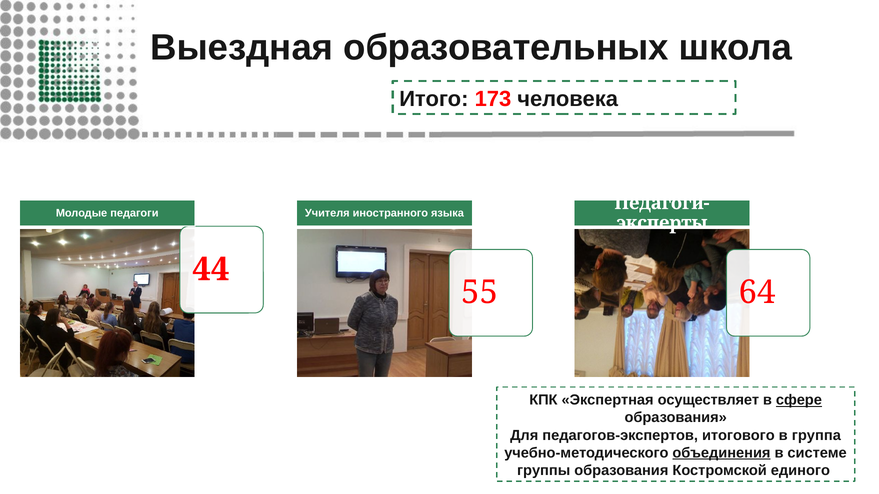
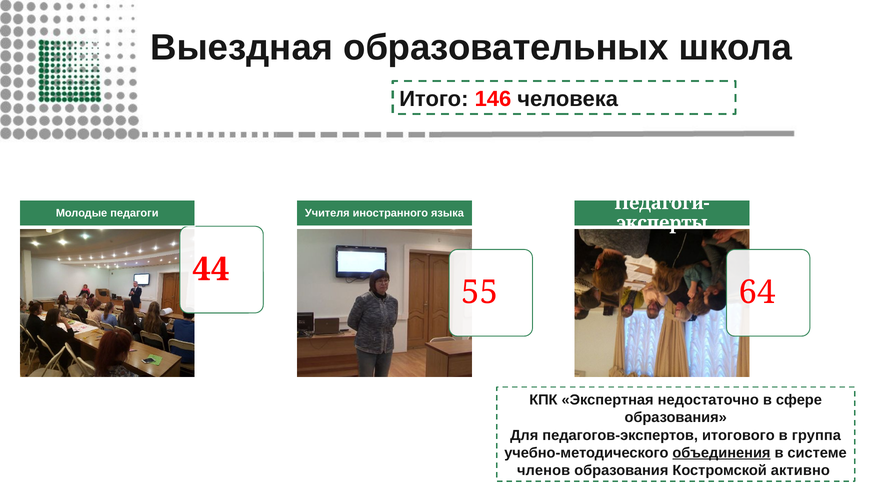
173: 173 -> 146
осуществляет: осуществляет -> недостаточно
сфере underline: present -> none
группы: группы -> членов
единого: единого -> активно
